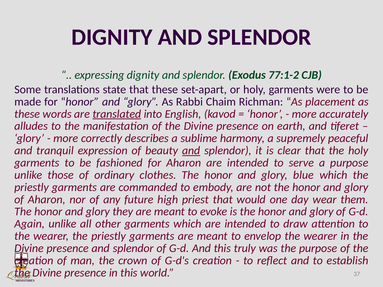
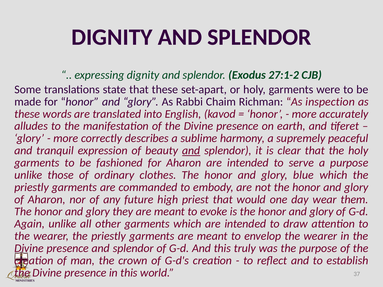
77:1-2: 77:1-2 -> 27:1-2
placement: placement -> inspection
translated underline: present -> none
